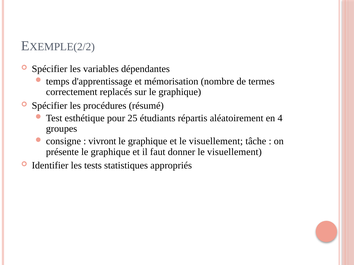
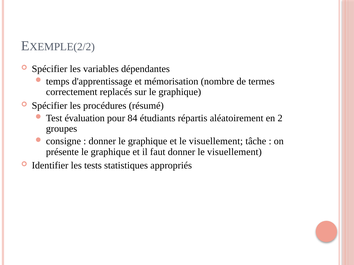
esthétique: esthétique -> évaluation
25: 25 -> 84
4: 4 -> 2
vivront at (102, 142): vivront -> donner
